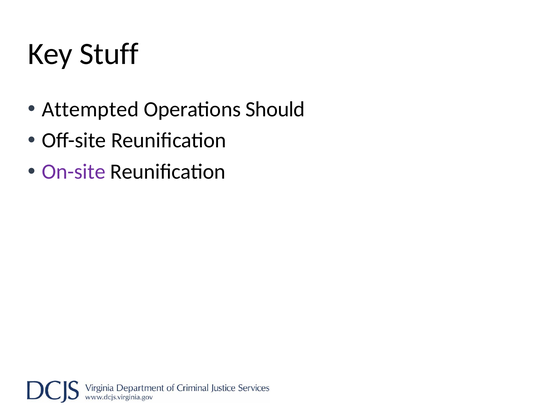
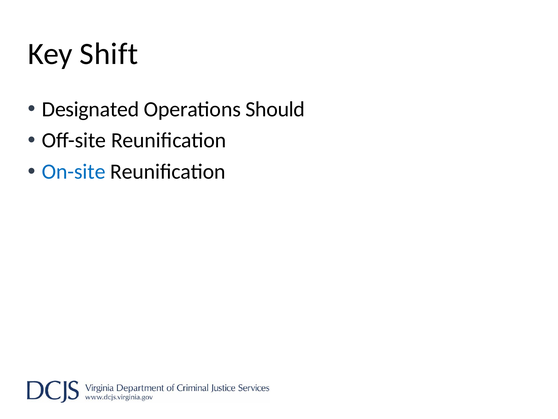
Stuff: Stuff -> Shift
Attempted: Attempted -> Designated
On-site colour: purple -> blue
